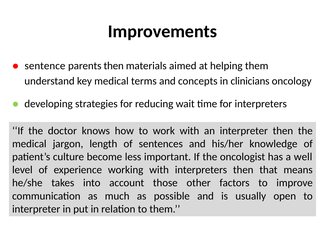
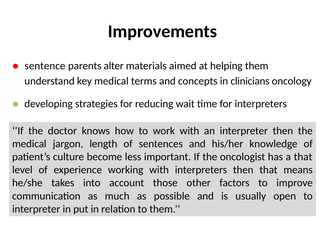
parents then: then -> alter
a well: well -> that
